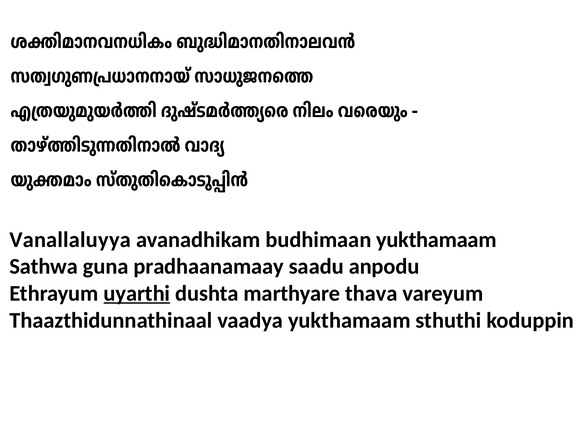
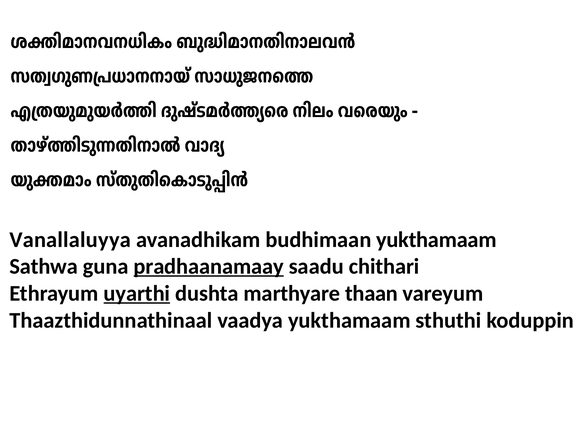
pradhaanamaay underline: none -> present
anpodu: anpodu -> chithari
thava: thava -> thaan
